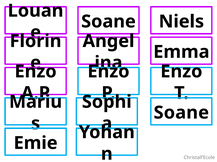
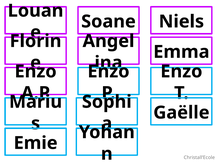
Soane at (181, 113): Soane -> Gaëlle
